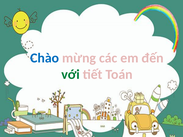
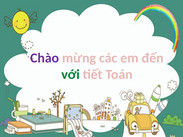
Chào colour: blue -> purple
